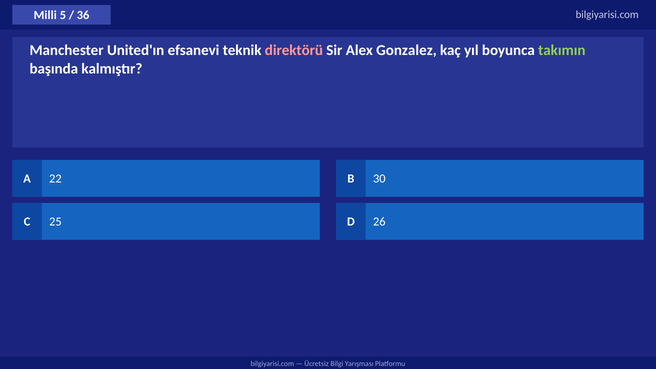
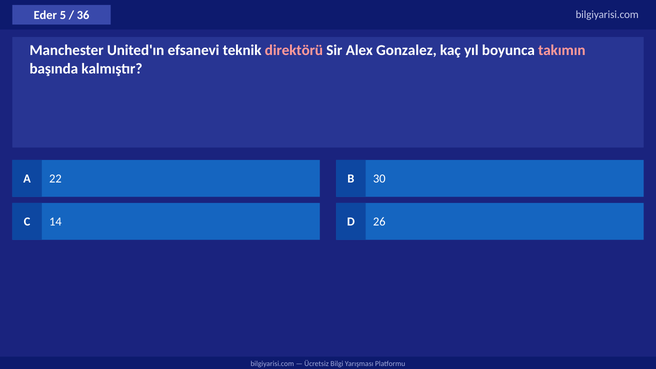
Milli: Milli -> Eder
takımın colour: light green -> pink
25: 25 -> 14
